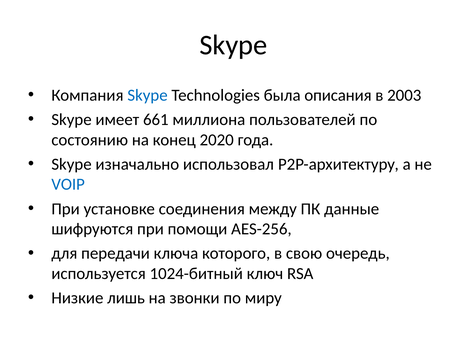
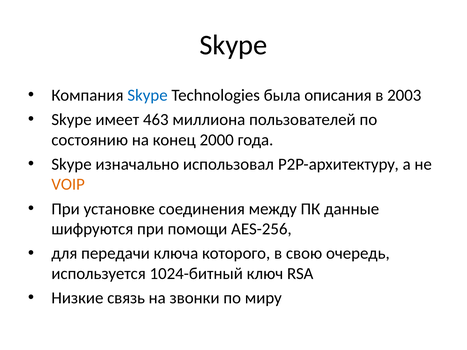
661: 661 -> 463
2020: 2020 -> 2000
VOIP colour: blue -> orange
лишь: лишь -> связь
